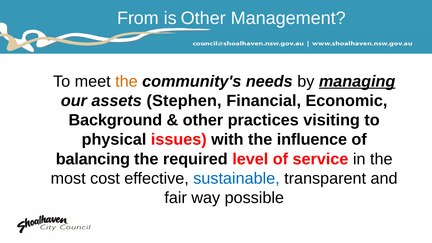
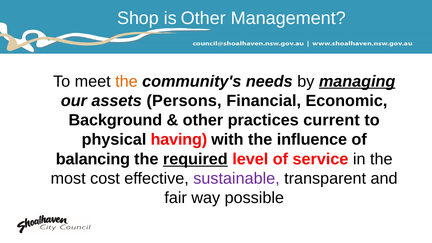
From: From -> Shop
Stephen: Stephen -> Persons
visiting: visiting -> current
issues: issues -> having
required underline: none -> present
sustainable colour: blue -> purple
